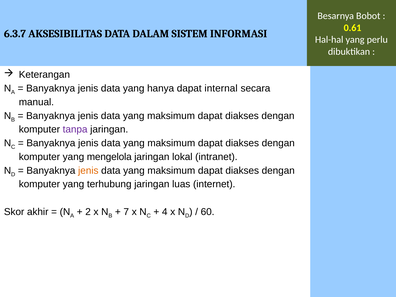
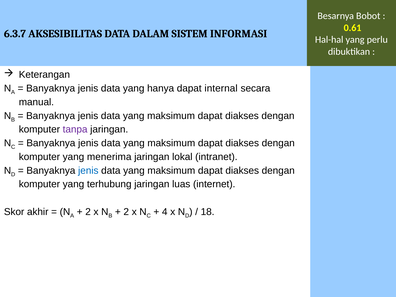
mengelola: mengelola -> menerima
jenis at (88, 171) colour: orange -> blue
7 at (126, 212): 7 -> 2
60: 60 -> 18
